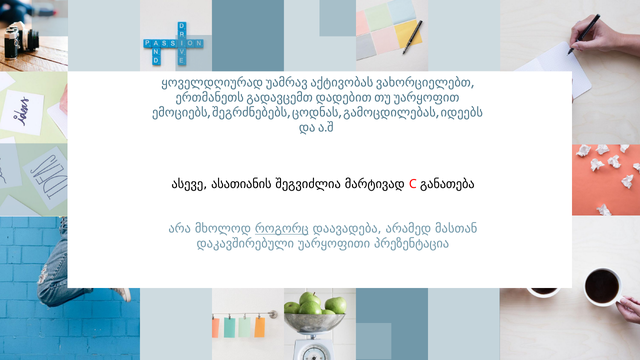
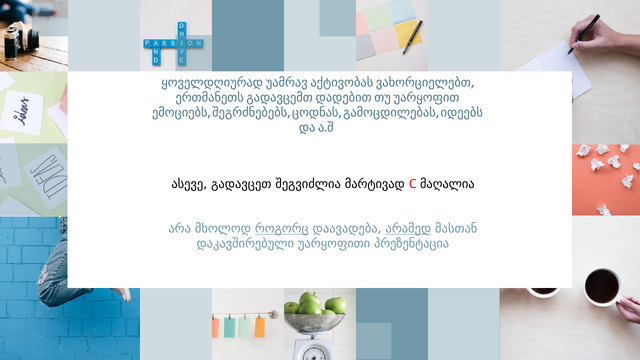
ასათიანის: ასათიანის -> გადავცეთ
განათება: განათება -> მაღალია
არამედ underline: none -> present
